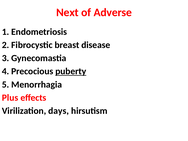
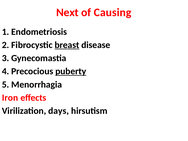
Adverse: Adverse -> Causing
breast underline: none -> present
Plus: Plus -> Iron
